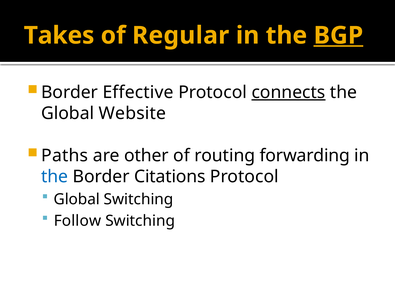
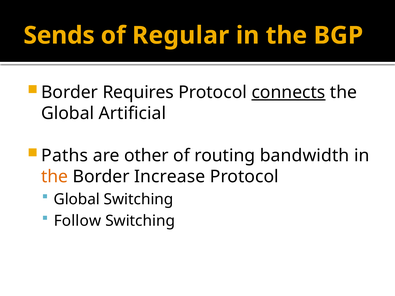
Takes: Takes -> Sends
BGP underline: present -> none
Effective: Effective -> Requires
Website: Website -> Artificial
forwarding: forwarding -> bandwidth
the at (55, 177) colour: blue -> orange
Citations: Citations -> Increase
